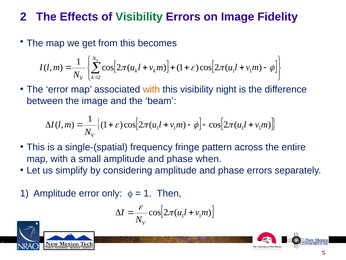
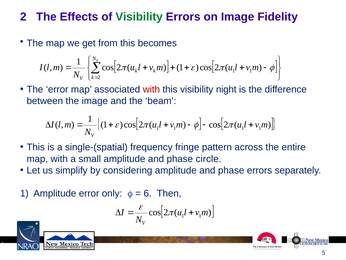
with at (151, 89) colour: orange -> red
when: when -> circle
1 at (148, 193): 1 -> 6
